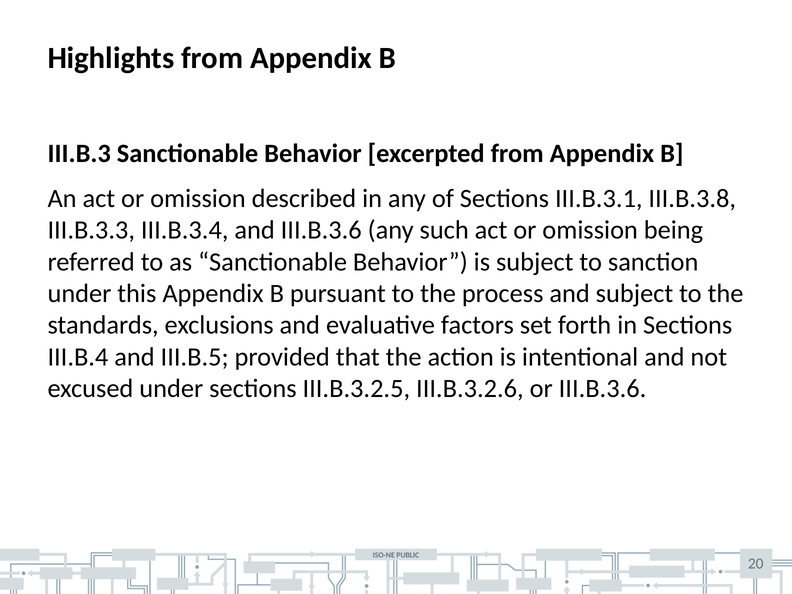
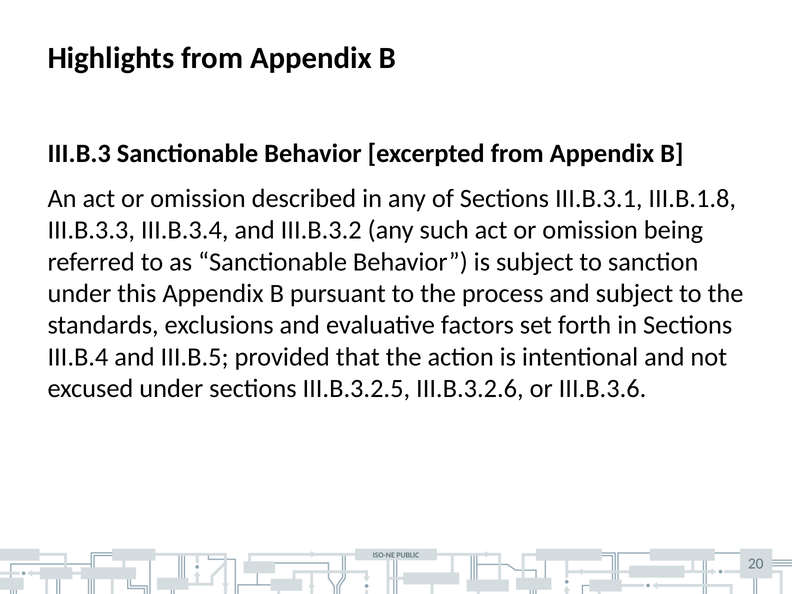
III.B.3.8: III.B.3.8 -> III.B.1.8
and III.B.3.6: III.B.3.6 -> III.B.3.2
